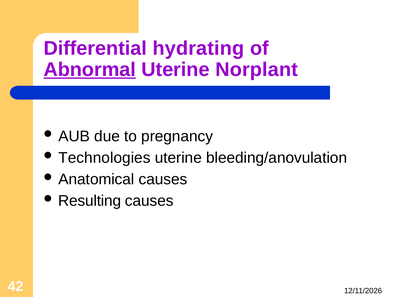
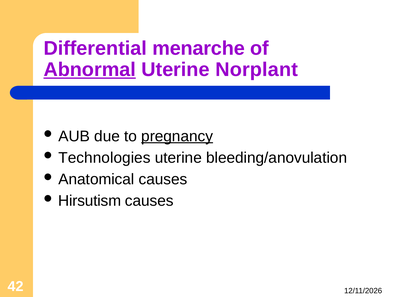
hydrating: hydrating -> menarche
pregnancy underline: none -> present
Resulting: Resulting -> Hirsutism
